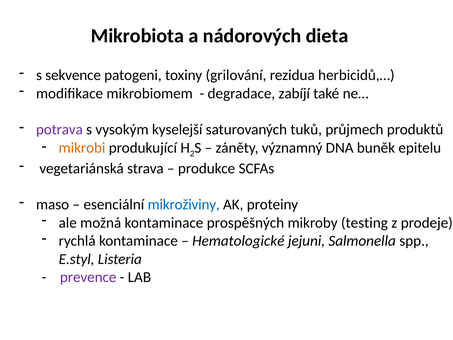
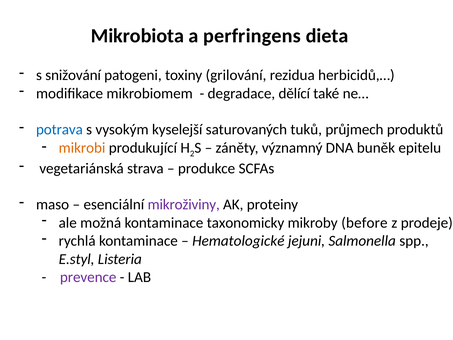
nádorových: nádorových -> perfringens
sekvence: sekvence -> snižování
zabíjí: zabíjí -> dělící
potrava colour: purple -> blue
mikroživiny colour: blue -> purple
prospěšných: prospěšných -> taxonomicky
testing: testing -> before
